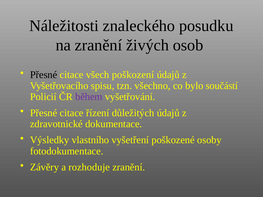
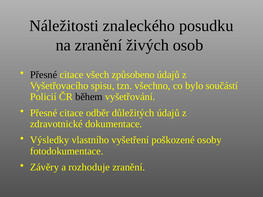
poškození: poškození -> způsobeno
během colour: purple -> black
řízení: řízení -> odběr
